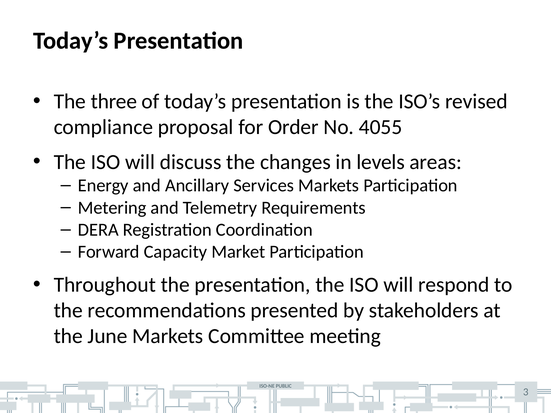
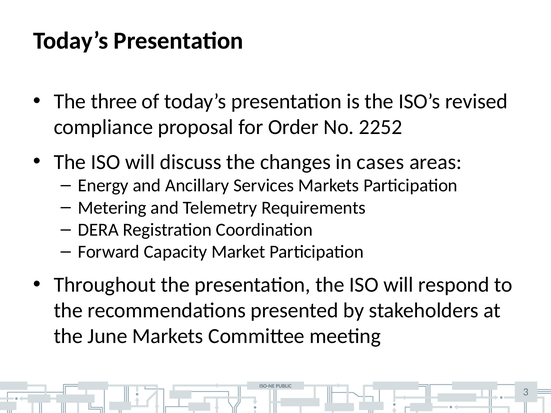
4055: 4055 -> 2252
levels: levels -> cases
